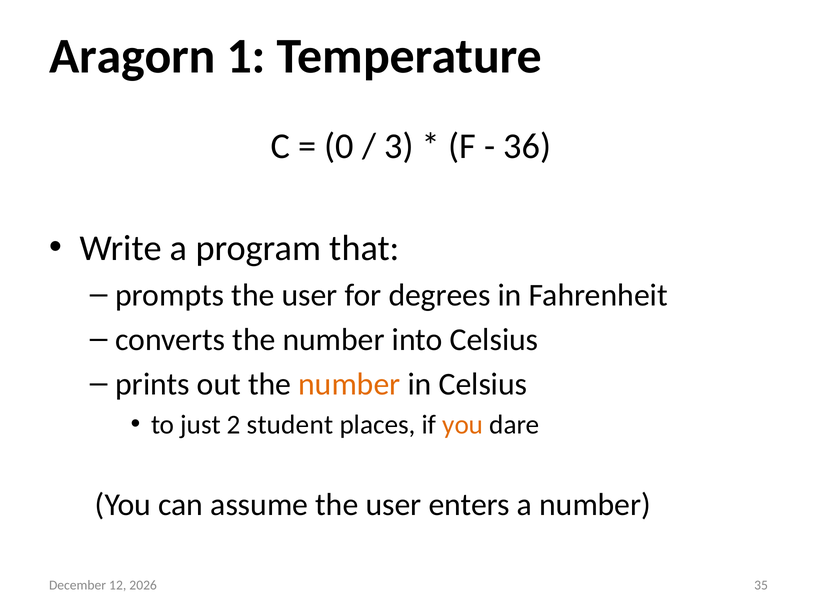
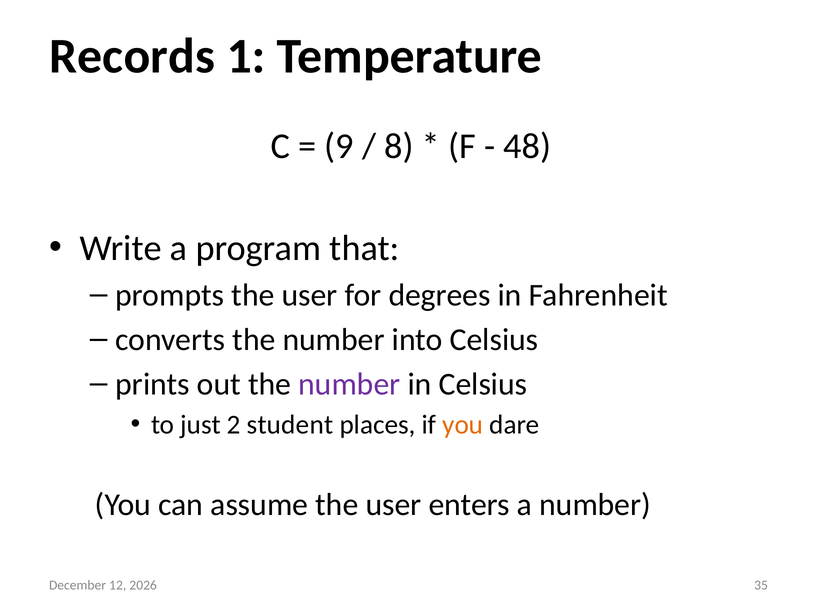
Aragorn: Aragorn -> Records
0: 0 -> 9
3: 3 -> 8
36: 36 -> 48
number at (349, 384) colour: orange -> purple
